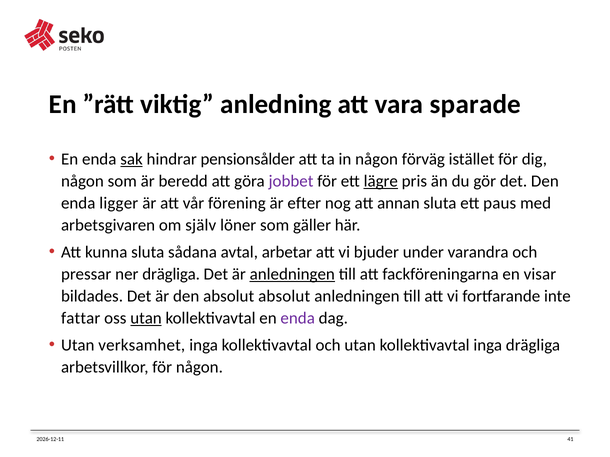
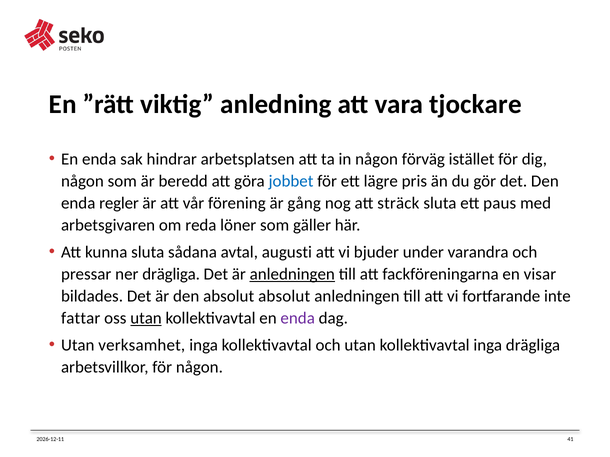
sparade: sparade -> tjockare
sak underline: present -> none
pensionsålder: pensionsålder -> arbetsplatsen
jobbet colour: purple -> blue
lägre underline: present -> none
ligger: ligger -> regler
efter: efter -> gång
annan: annan -> sträck
själv: själv -> reda
arbetar: arbetar -> augusti
